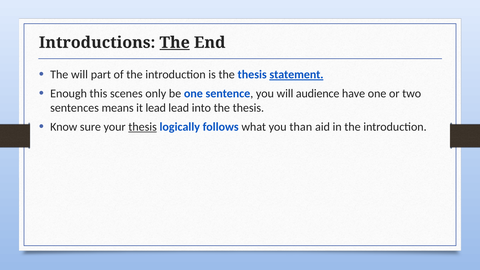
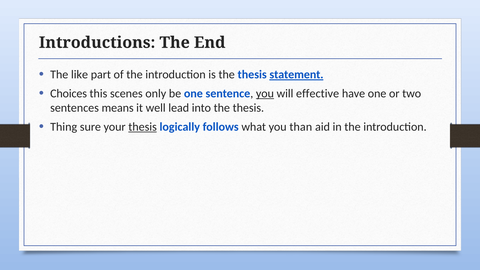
The at (175, 43) underline: present -> none
The will: will -> like
Enough: Enough -> Choices
you at (265, 94) underline: none -> present
audience: audience -> effective
it lead: lead -> well
Know: Know -> Thing
